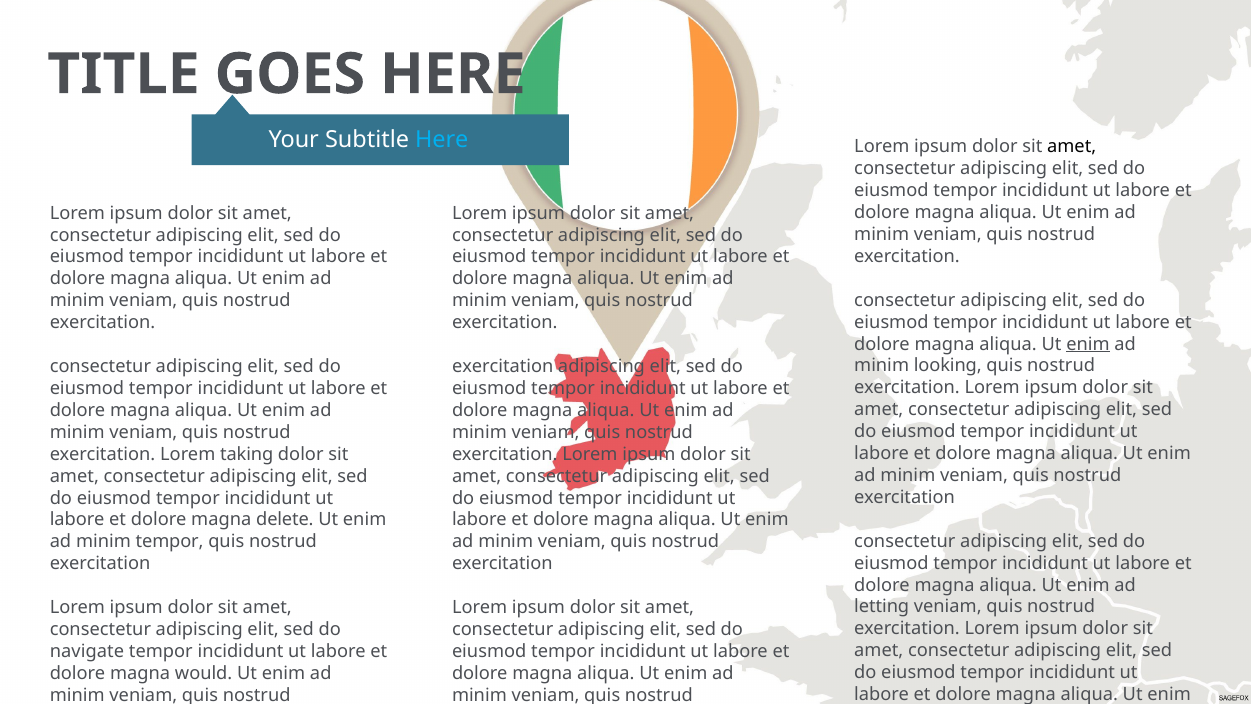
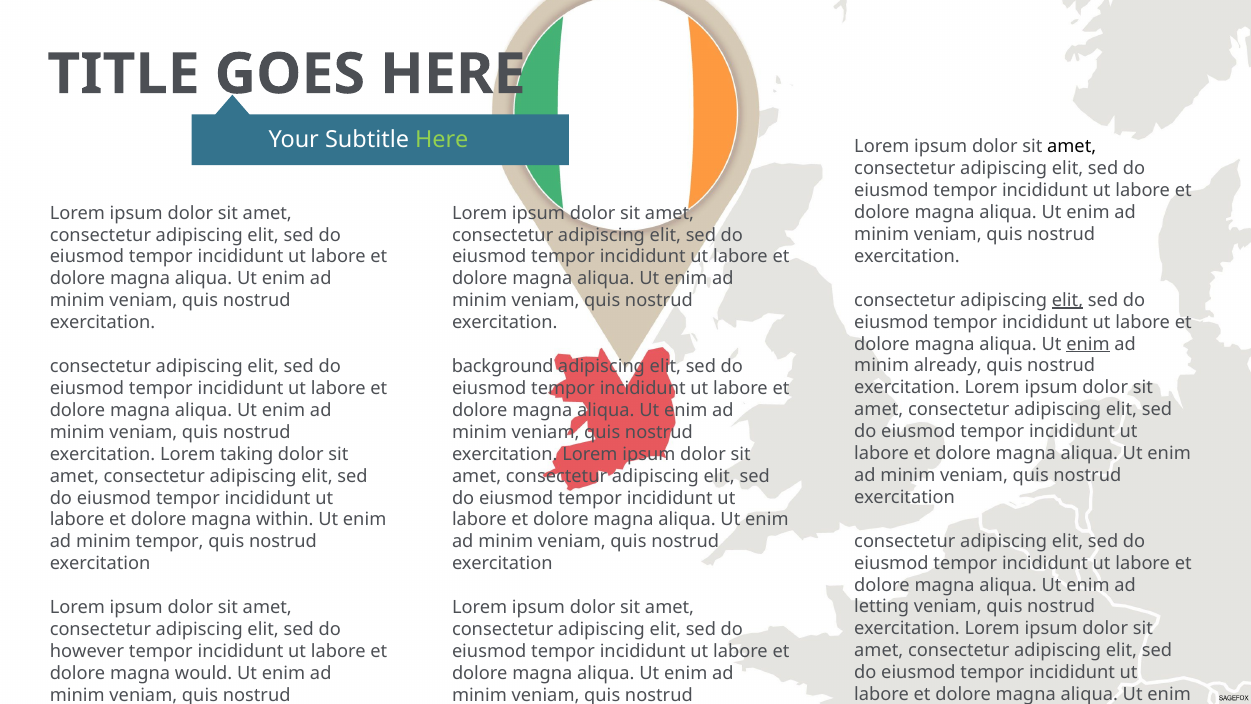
Here at (442, 140) colour: light blue -> light green
elit at (1068, 300) underline: none -> present
looking: looking -> already
exercitation at (503, 366): exercitation -> background
delete: delete -> within
navigate: navigate -> however
